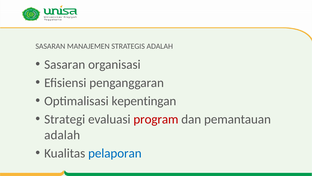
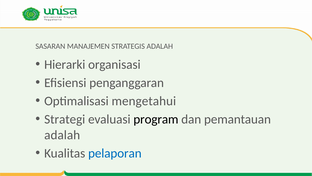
Sasaran at (65, 64): Sasaran -> Hierarki
kepentingan: kepentingan -> mengetahui
program colour: red -> black
